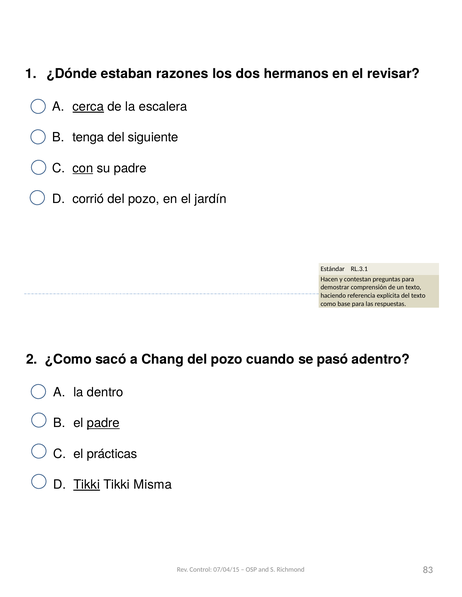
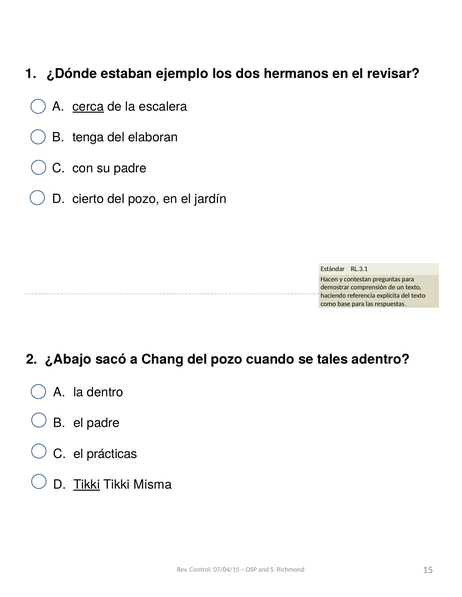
razones: razones -> ejemplo
siguiente: siguiente -> elaboran
con underline: present -> none
corrió: corrió -> cierto
¿Como: ¿Como -> ¿Abajo
pasó: pasó -> tales
padre at (103, 424) underline: present -> none
83: 83 -> 15
